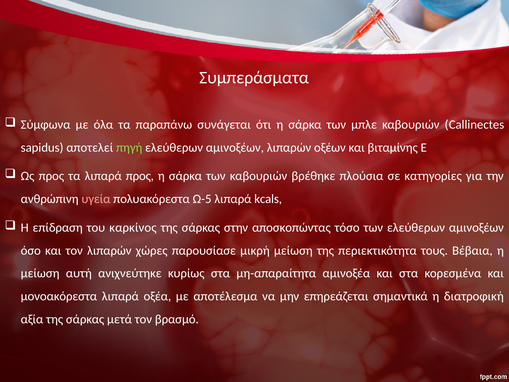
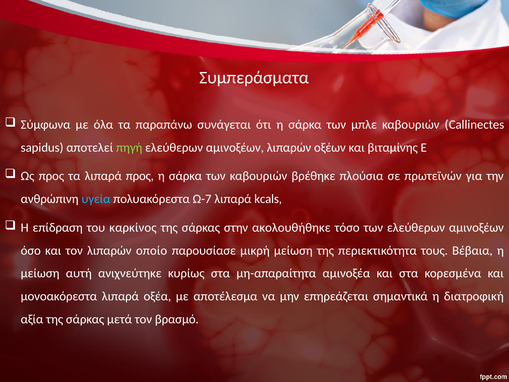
κατηγορίες: κατηγορίες -> πρωτεϊνών
υγεία colour: pink -> light blue
Ω-5: Ω-5 -> Ω-7
αποσκοπώντας: αποσκοπώντας -> ακολουθήθηκε
χώρες: χώρες -> οποίο
